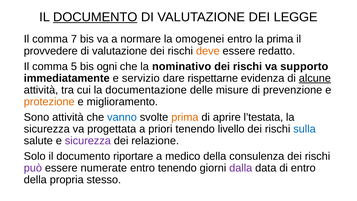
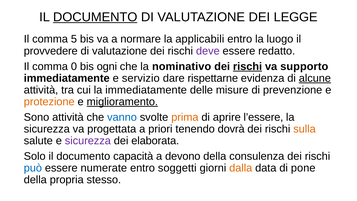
7: 7 -> 5
omogenei: omogenei -> applicabili
la prima: prima -> luogo
deve colour: orange -> purple
5: 5 -> 0
rischi at (248, 66) underline: none -> present
la documentazione: documentazione -> immediatamente
miglioramento underline: none -> present
l’testata: l’testata -> l’essere
livello: livello -> dovrà
sulla colour: blue -> orange
relazione: relazione -> elaborata
riportare: riportare -> capacità
medico: medico -> devono
può colour: purple -> blue
entro tenendo: tenendo -> soggetti
dalla colour: purple -> orange
di entro: entro -> pone
